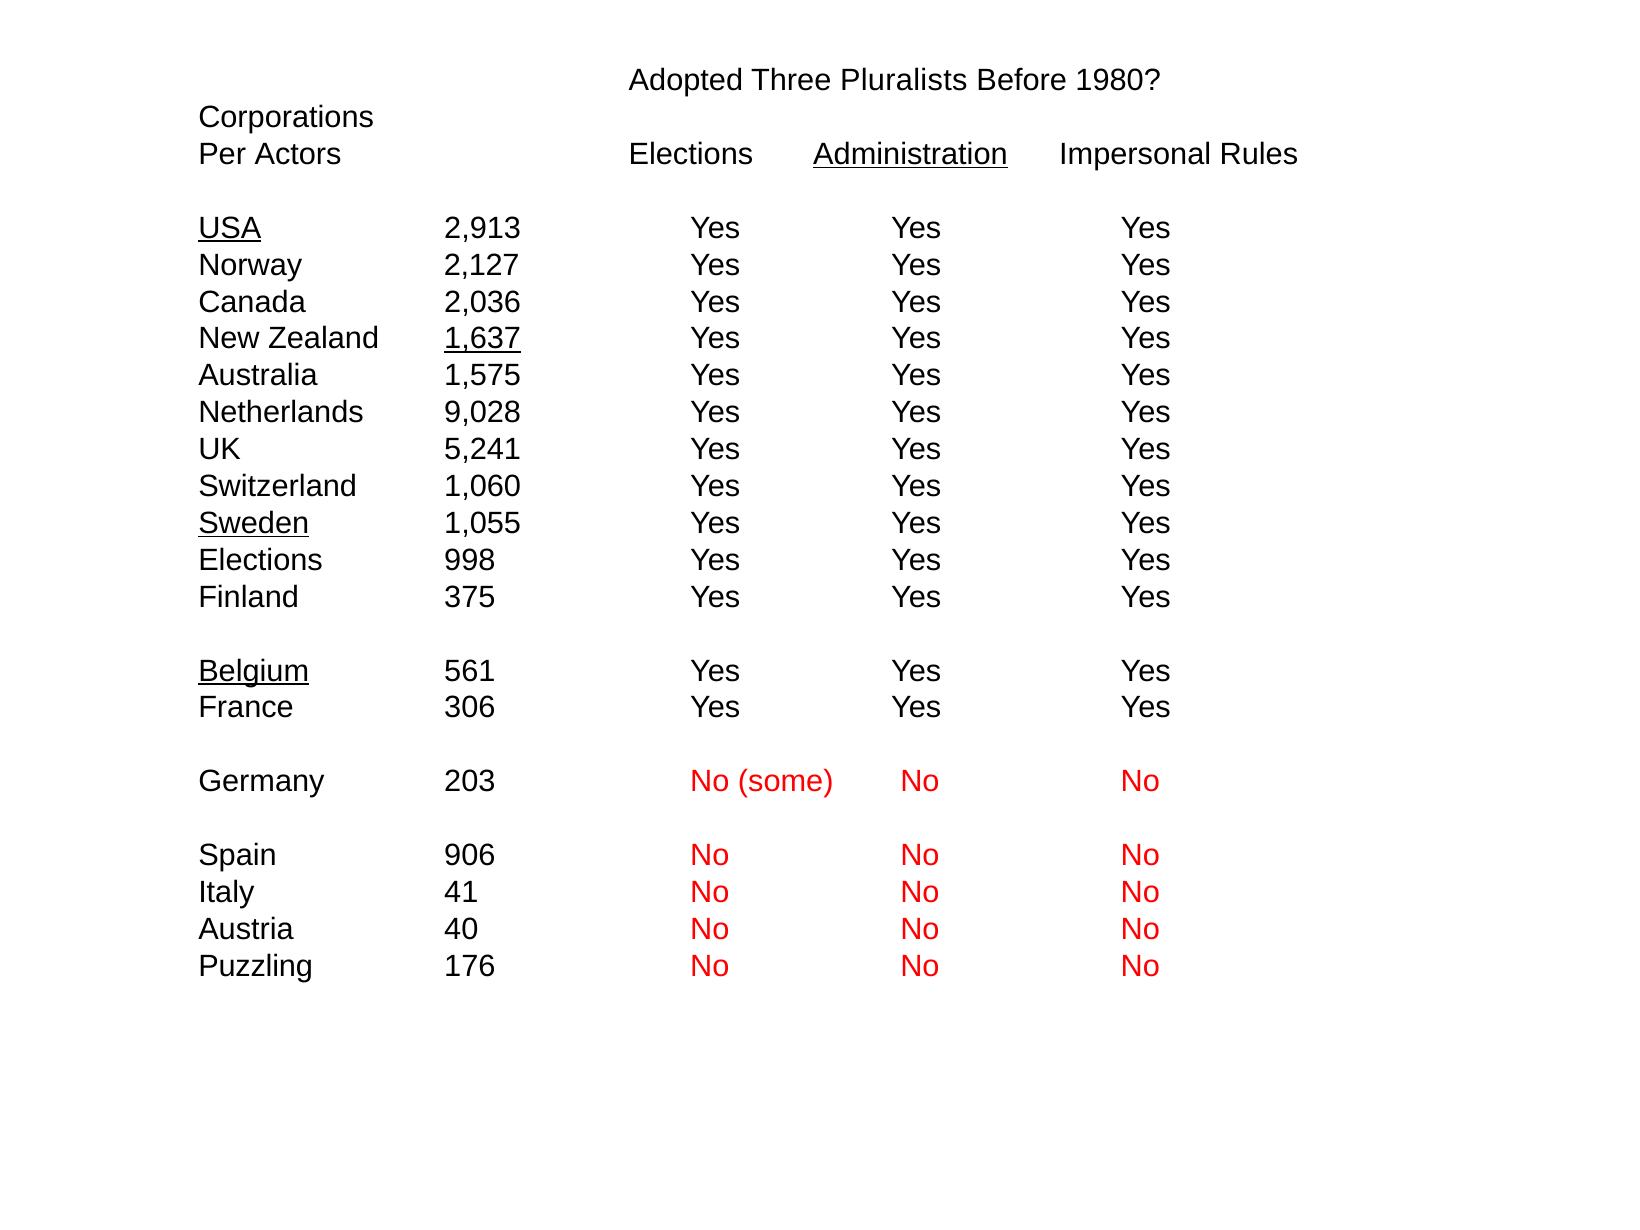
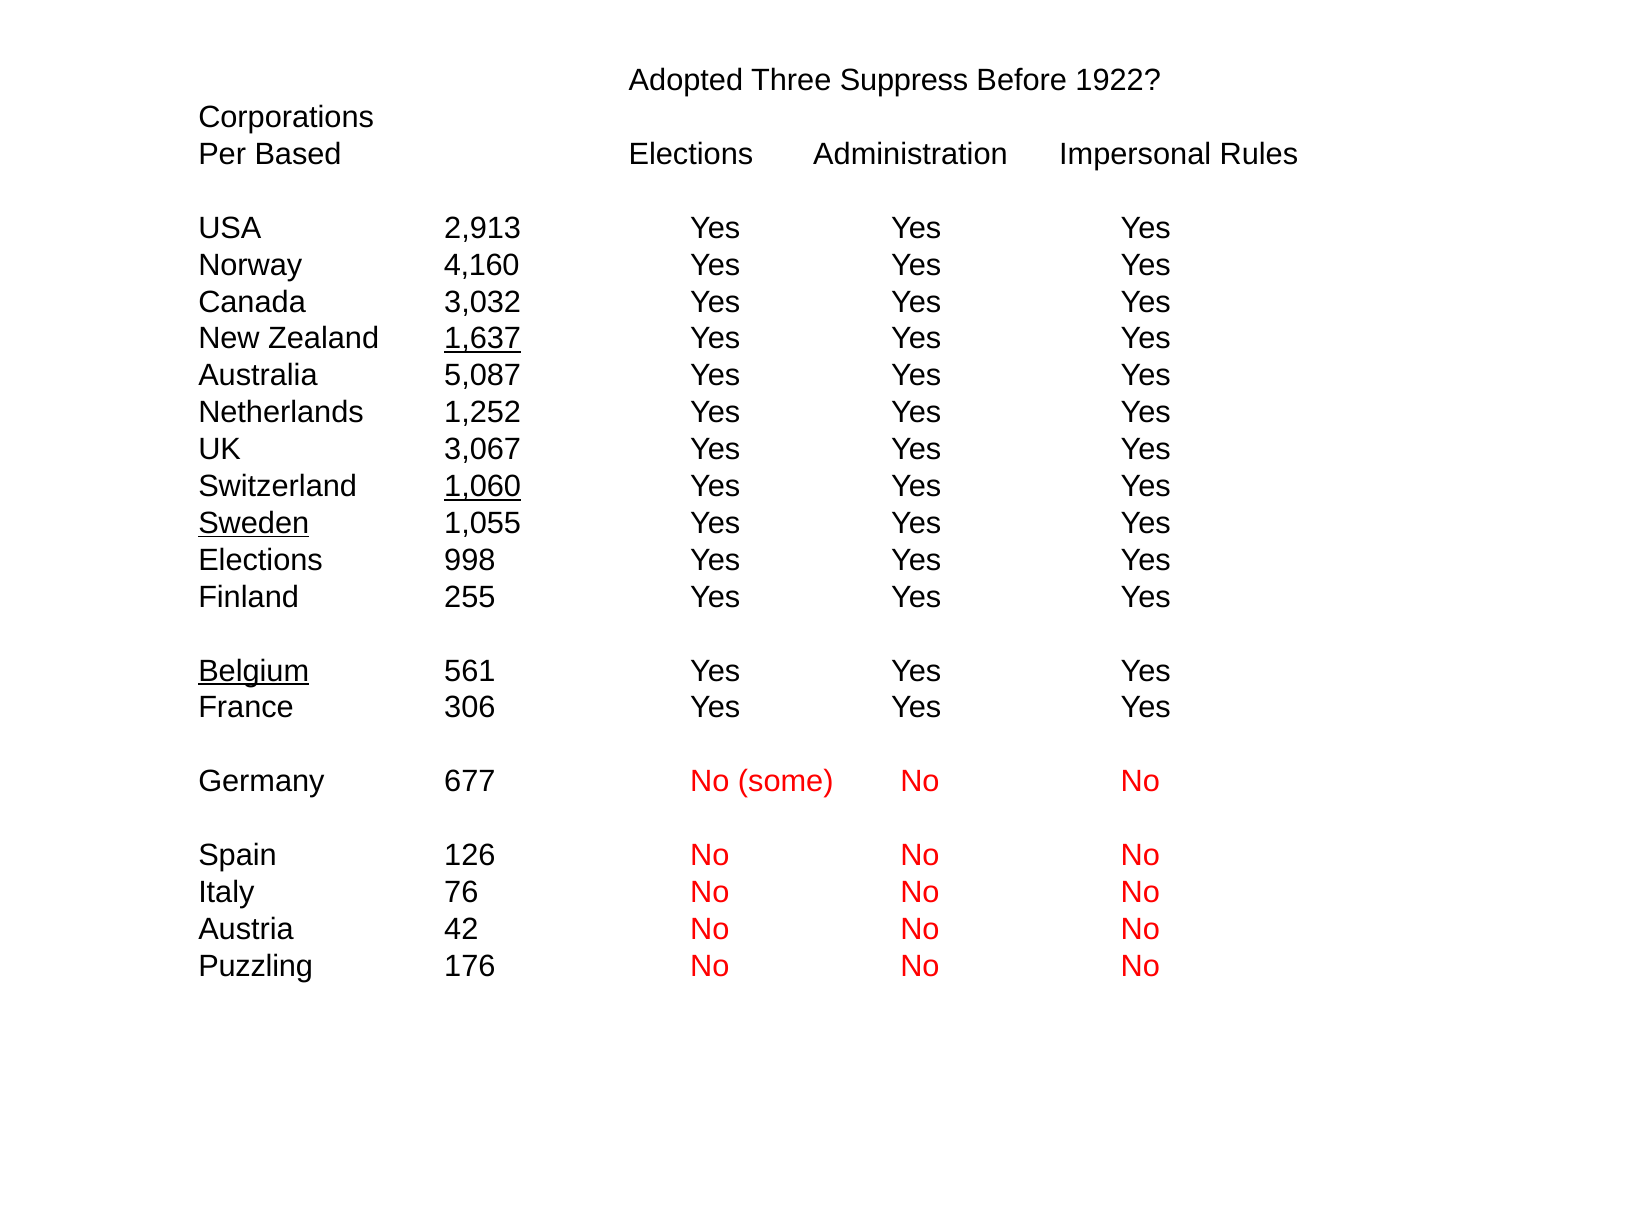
Pluralists: Pluralists -> Suppress
1980: 1980 -> 1922
Actors: Actors -> Based
Administration underline: present -> none
USA underline: present -> none
2,127: 2,127 -> 4,160
2,036: 2,036 -> 3,032
1,575: 1,575 -> 5,087
9,028: 9,028 -> 1,252
5,241: 5,241 -> 3,067
1,060 underline: none -> present
375: 375 -> 255
203: 203 -> 677
906: 906 -> 126
41: 41 -> 76
40: 40 -> 42
